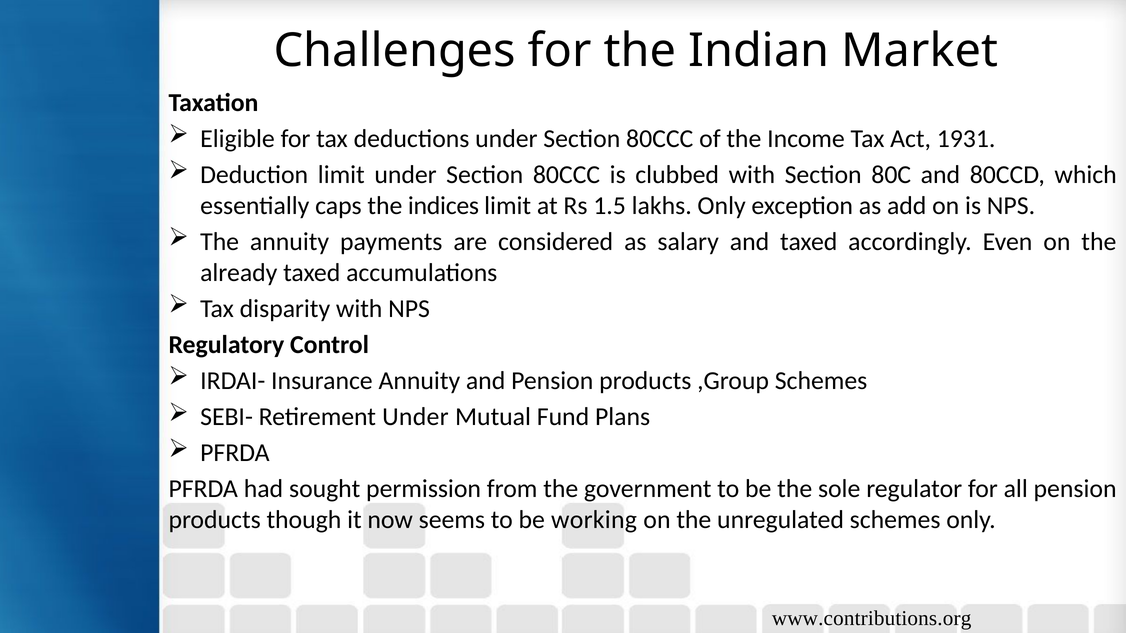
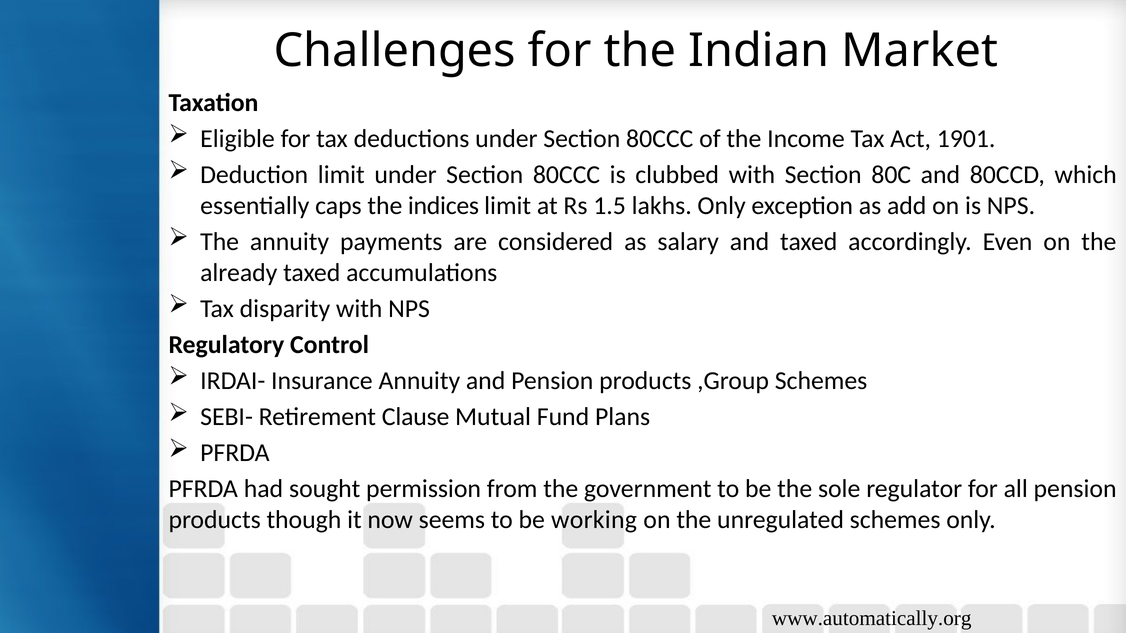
1931: 1931 -> 1901
Retirement Under: Under -> Clause
www.contributions.org: www.contributions.org -> www.automatically.org
